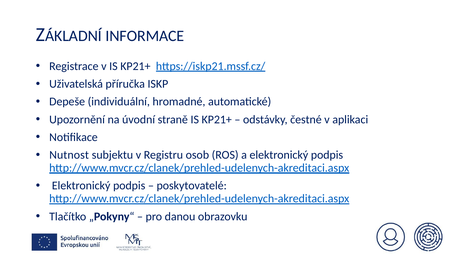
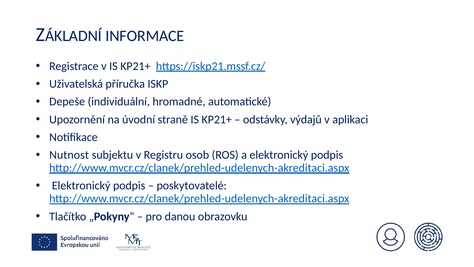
čestné: čestné -> výdajů
